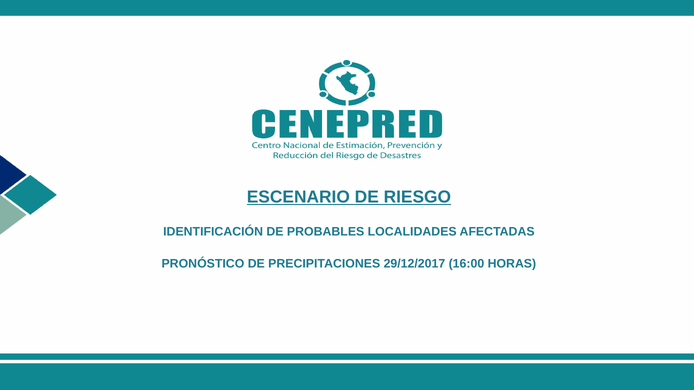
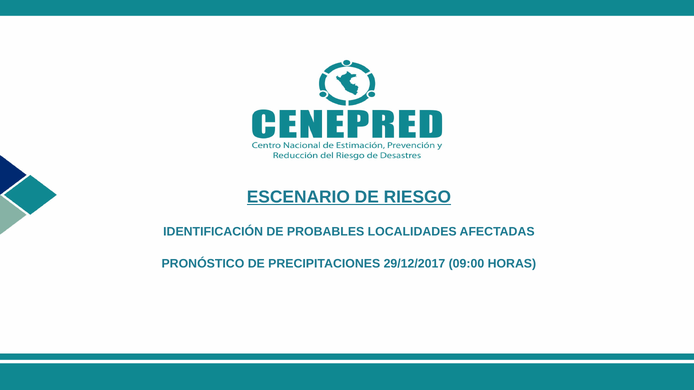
16:00: 16:00 -> 09:00
